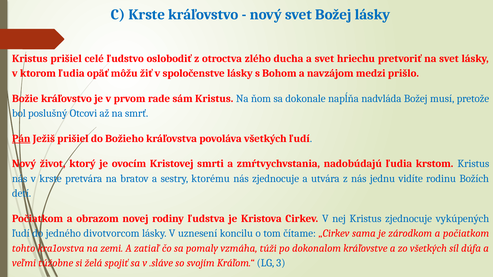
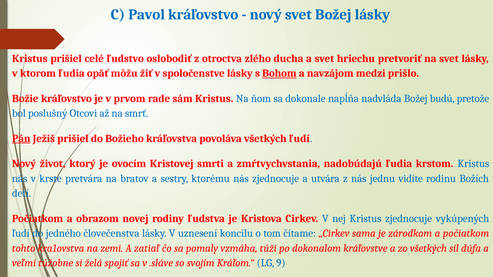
C Krste: Krste -> Pavol
Bohom underline: none -> present
musí: musí -> budú
divotvorcom: divotvorcom -> človečenstva
3: 3 -> 9
